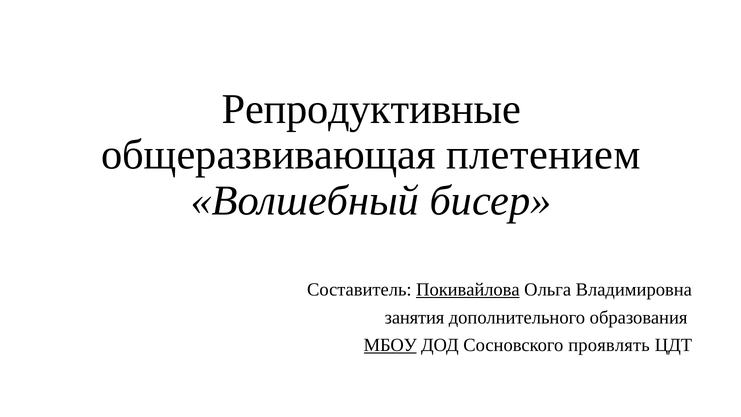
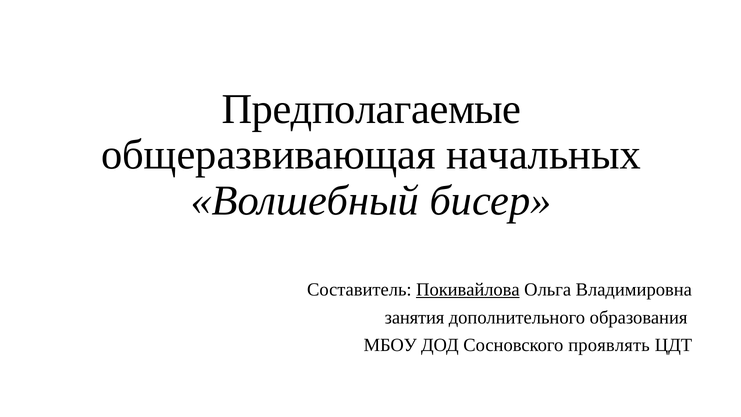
Репродуктивные: Репродуктивные -> Предполагаемые
плетением: плетением -> начальных
МБОУ underline: present -> none
